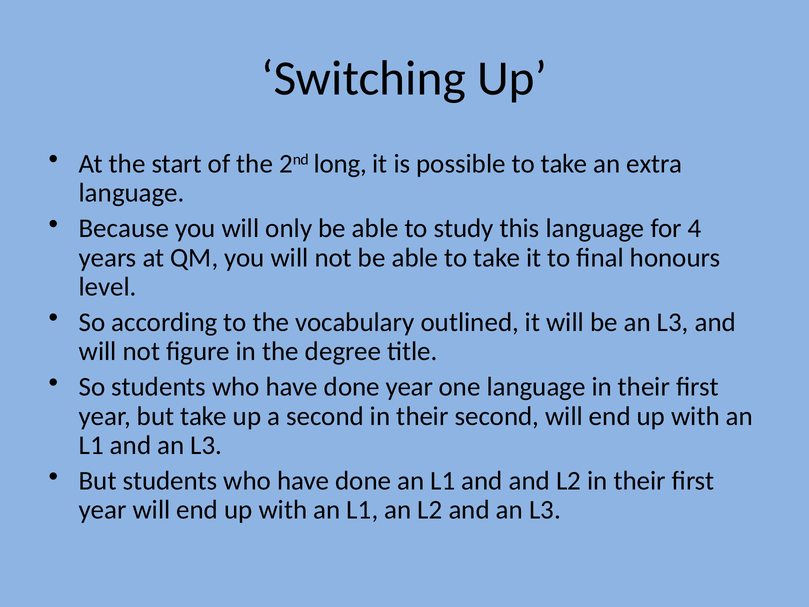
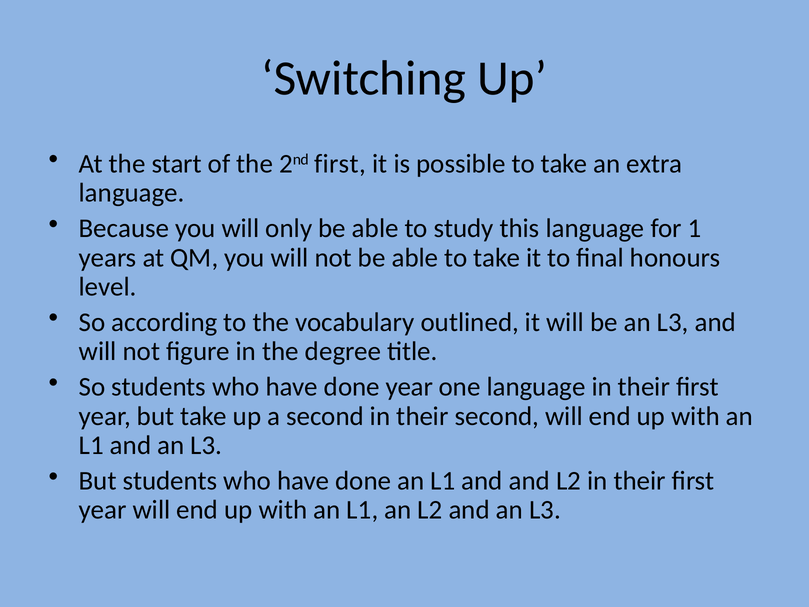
2nd long: long -> first
4: 4 -> 1
